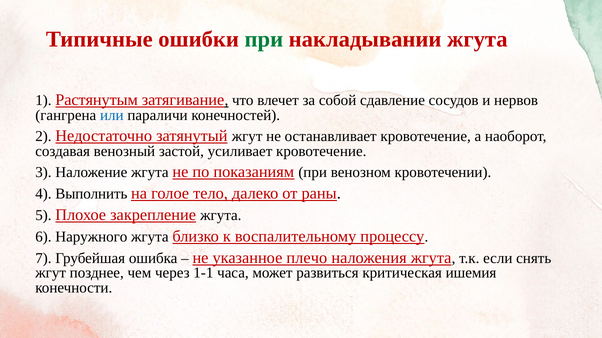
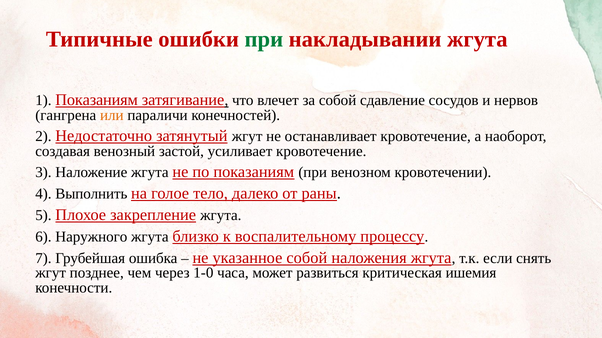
1 Растянутым: Растянутым -> Показаниям
или colour: blue -> orange
указанное плечо: плечо -> собой
1-1: 1-1 -> 1-0
